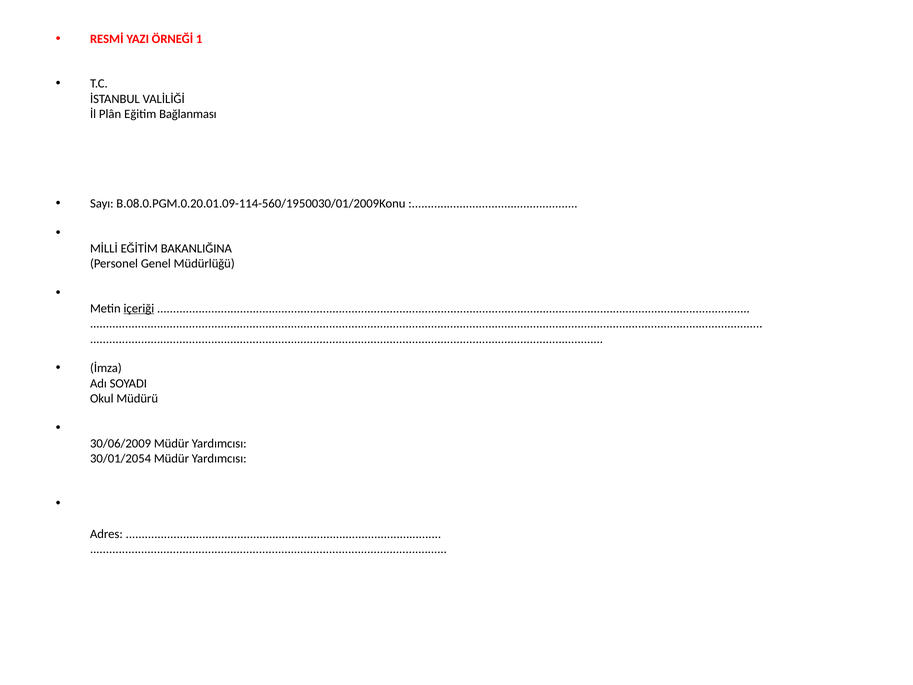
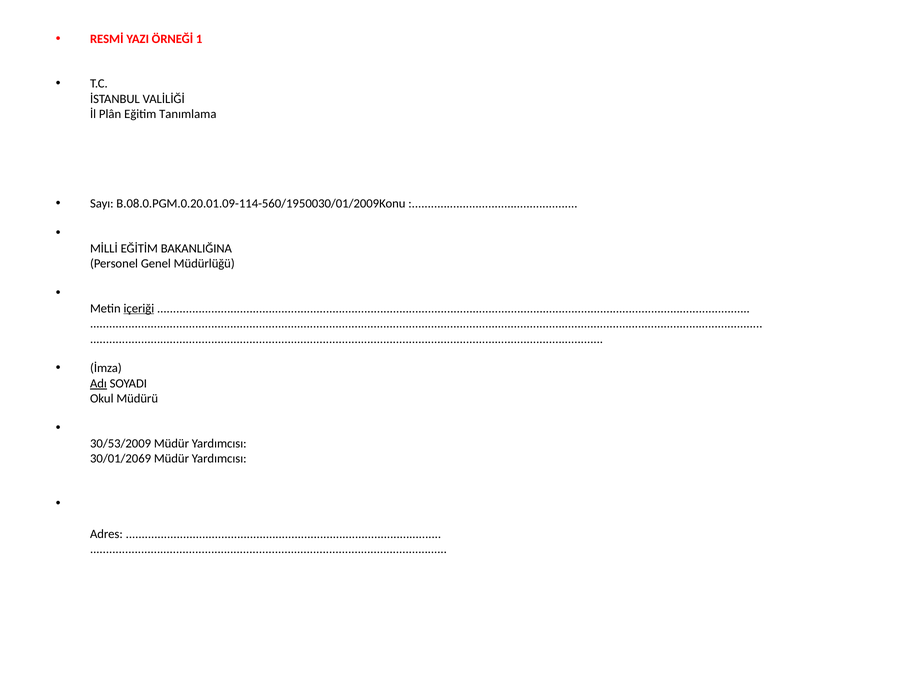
Bağlanması: Bağlanması -> Tanımlama
Adı underline: none -> present
30/06/2009: 30/06/2009 -> 30/53/2009
30/01/2054: 30/01/2054 -> 30/01/2069
